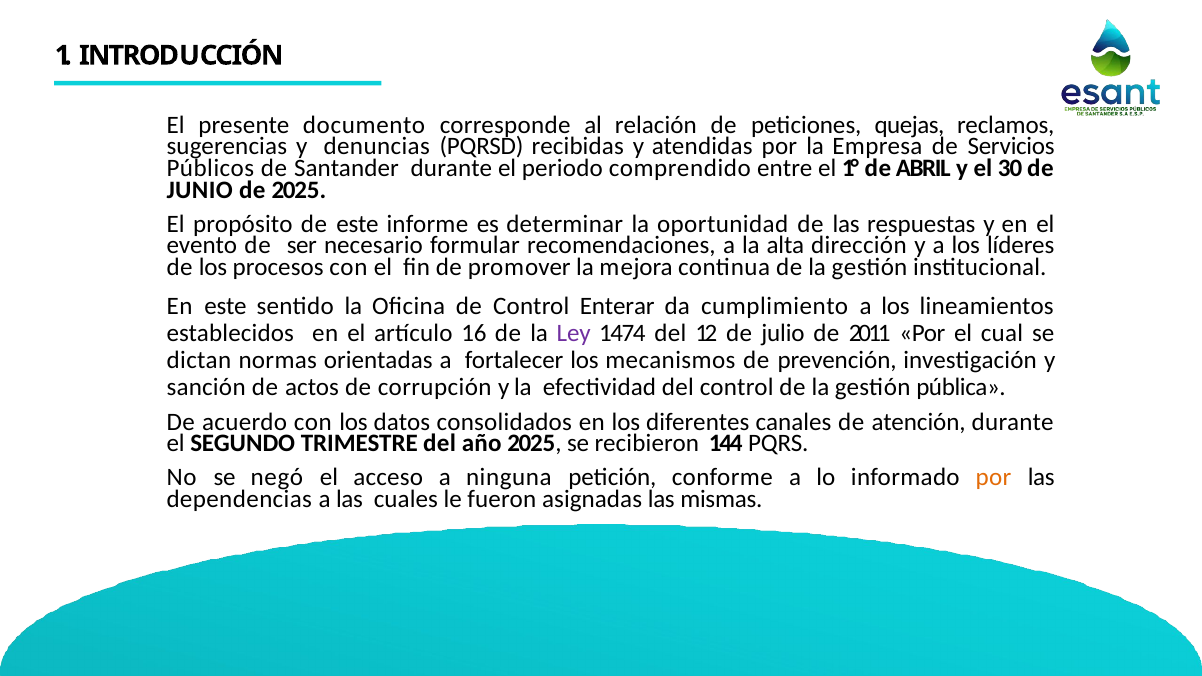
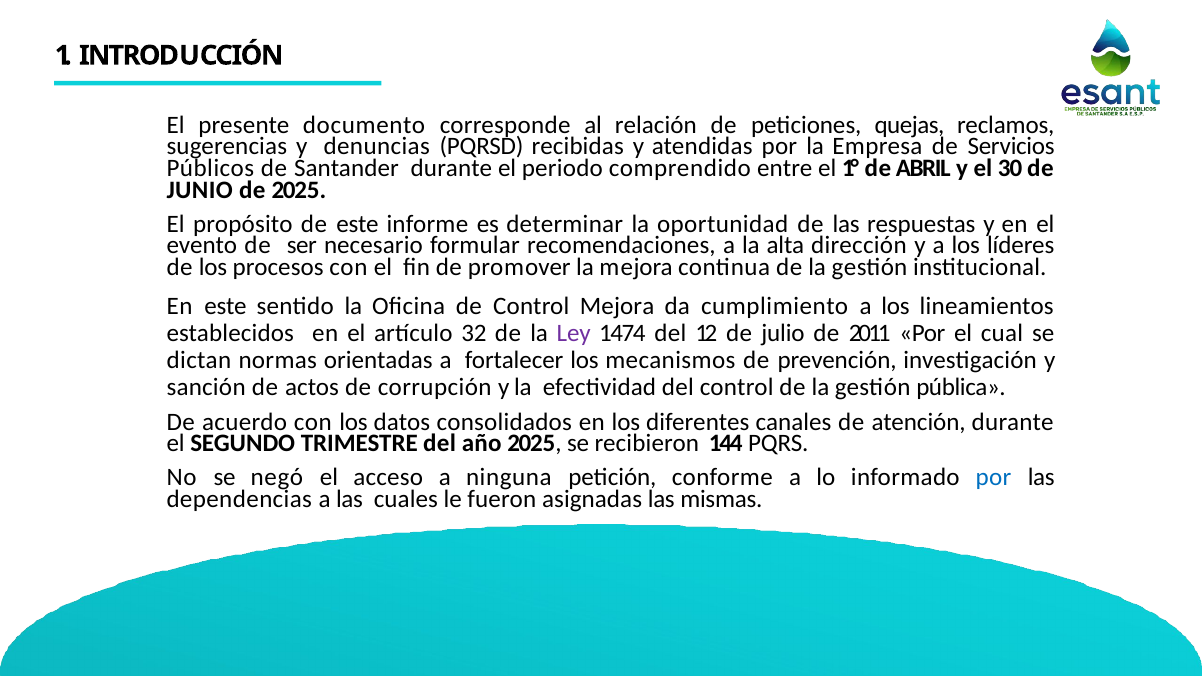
Control Enterar: Enterar -> Mejora
16: 16 -> 32
por at (993, 478) colour: orange -> blue
